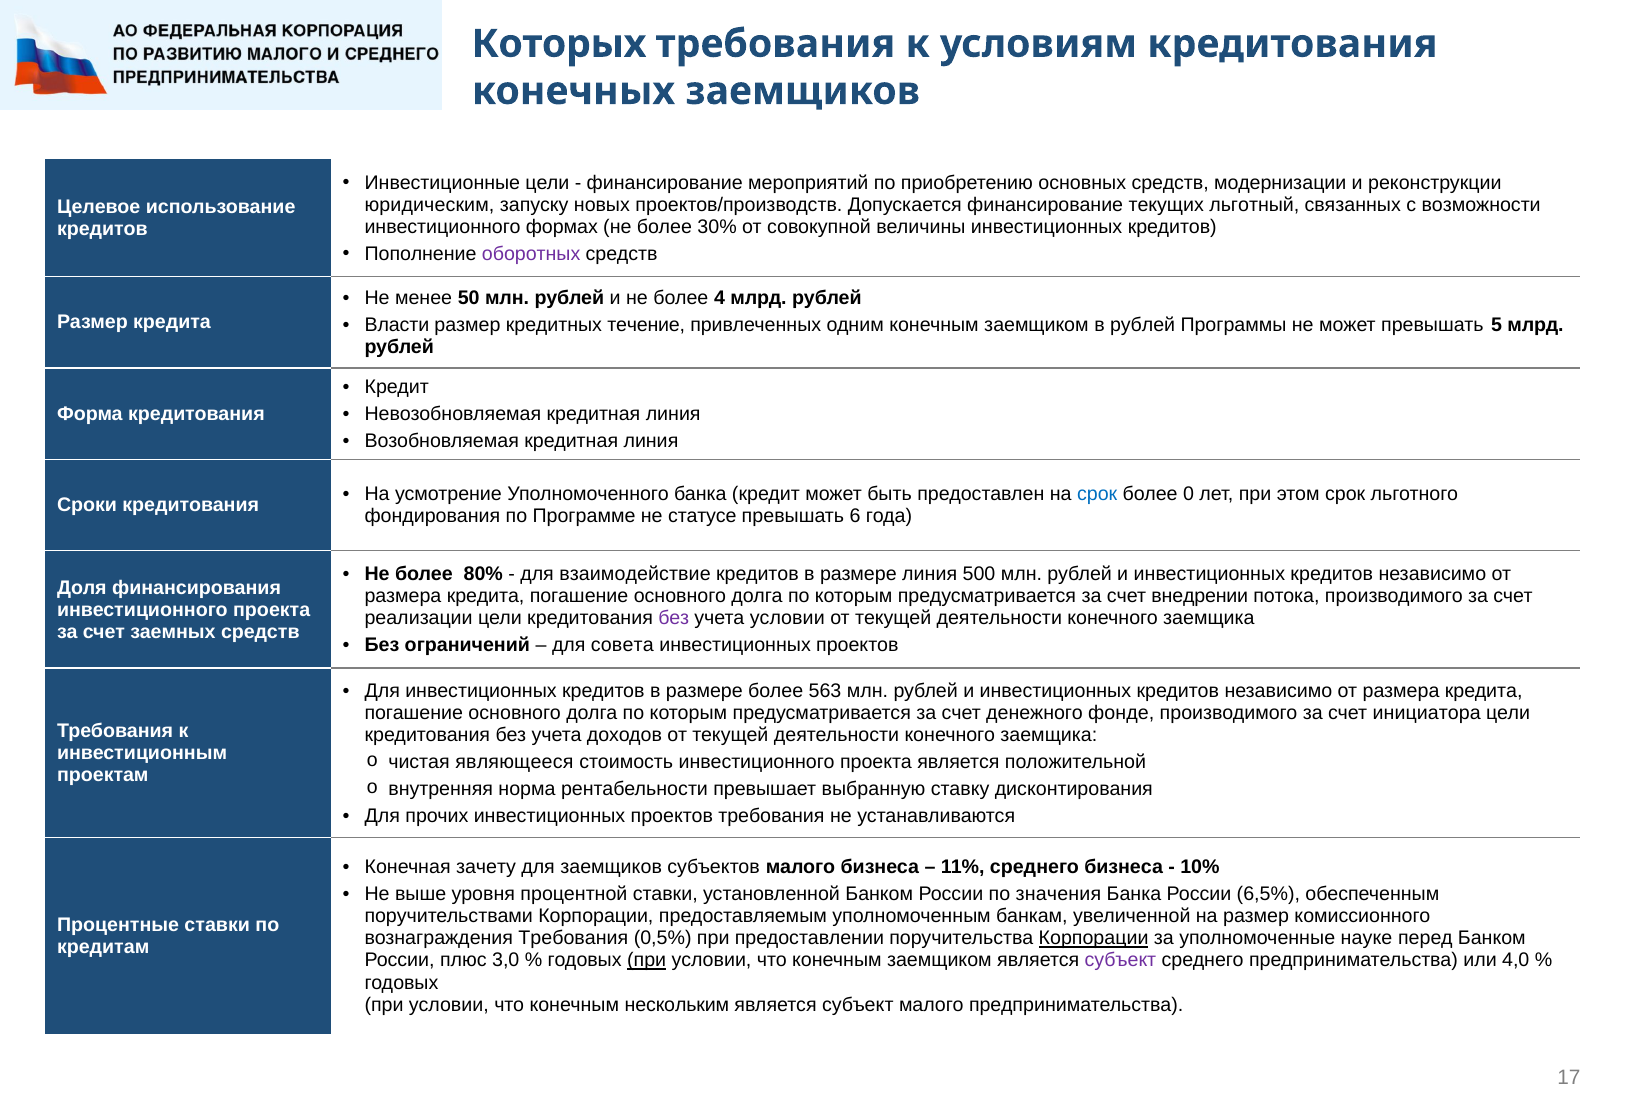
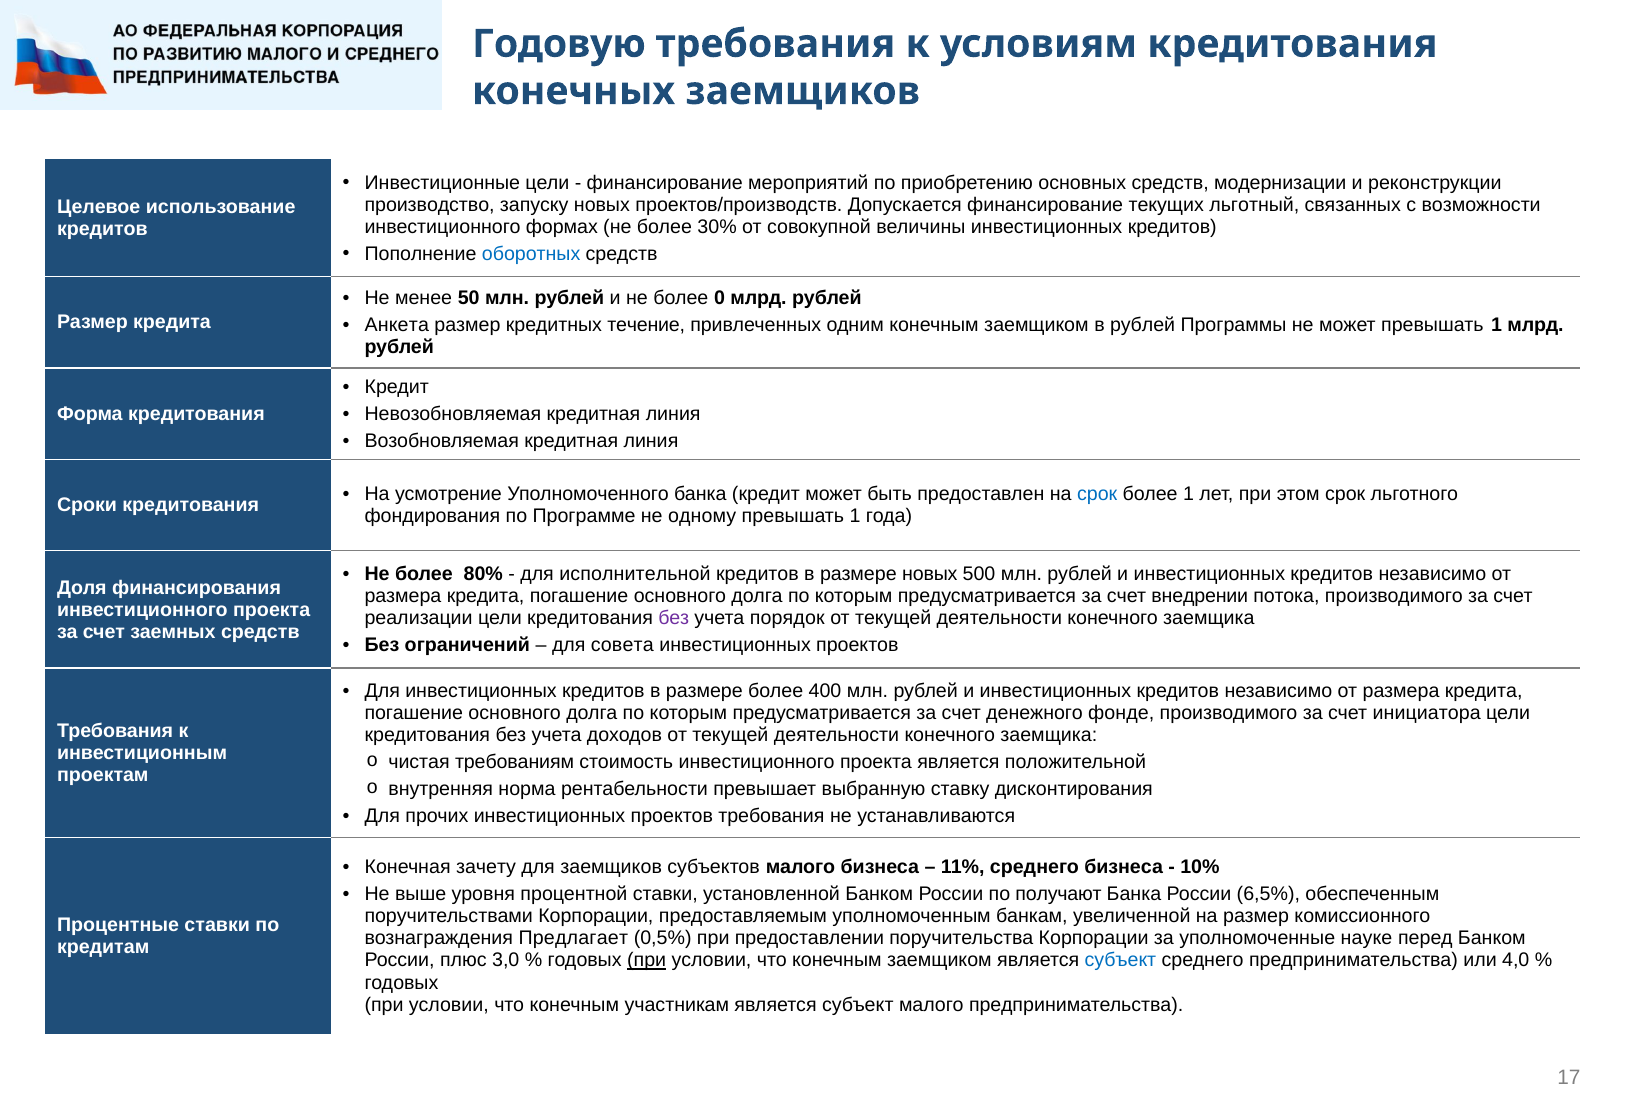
Которых: Которых -> Годовую
юридическим: юридическим -> производство
оборотных colour: purple -> blue
4: 4 -> 0
Власти: Власти -> Анкета
может превышать 5: 5 -> 1
более 0: 0 -> 1
статусе: статусе -> одному
6 at (855, 516): 6 -> 1
взаимодействие: взаимодействие -> исполнительной
размере линия: линия -> новых
учета условии: условии -> порядок
563: 563 -> 400
являющееся: являющееся -> требованиям
значения: значения -> получают
вознаграждения Требования: Требования -> Предлагает
Корпорации at (1094, 938) underline: present -> none
субъект at (1120, 960) colour: purple -> blue
нескольким: нескольким -> участникам
